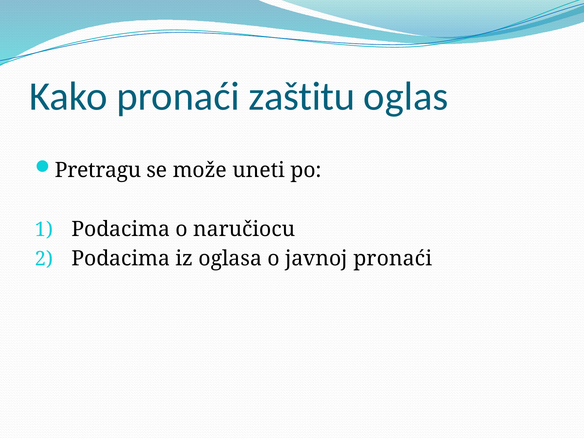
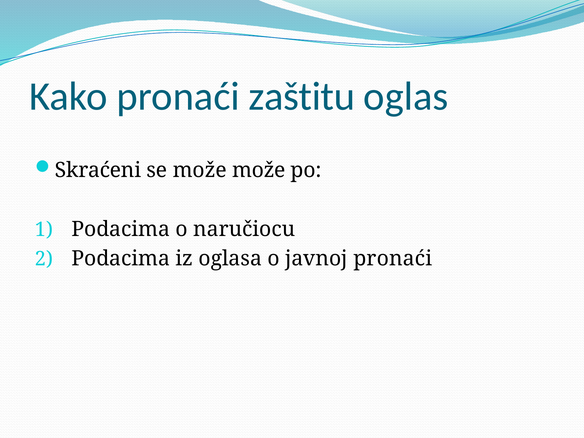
Pretragu: Pretragu -> Skraćeni
može uneti: uneti -> može
